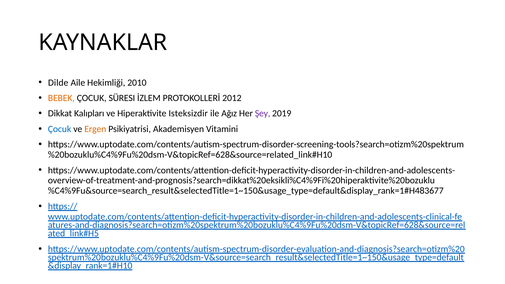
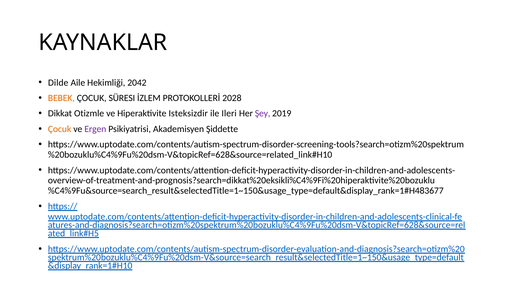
2010: 2010 -> 2042
2012: 2012 -> 2028
Kalıpları: Kalıpları -> Otizmle
Ağız: Ağız -> Ileri
Çocuk at (60, 129) colour: blue -> orange
Ergen colour: orange -> purple
Vitamini: Vitamini -> Şiddette
